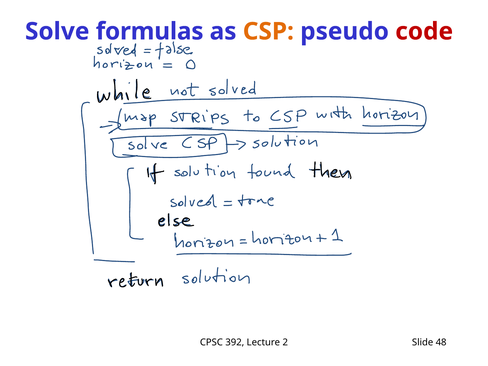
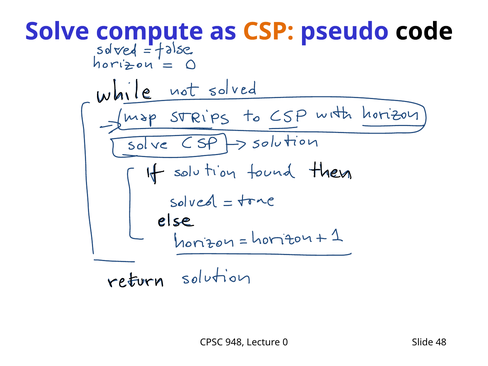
formulas: formulas -> compute
code colour: red -> black
392: 392 -> 948
2: 2 -> 0
